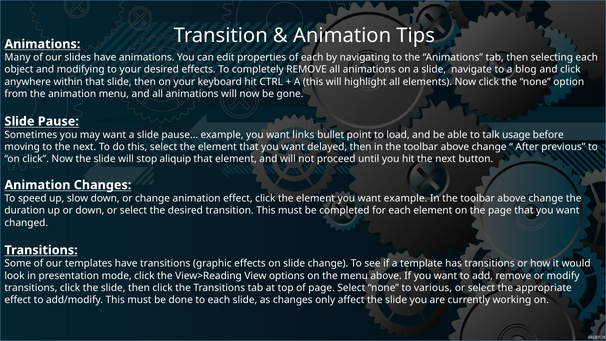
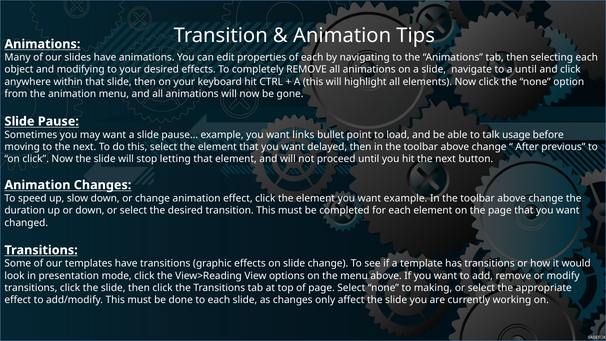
a blog: blog -> until
aliquip: aliquip -> letting
various: various -> making
